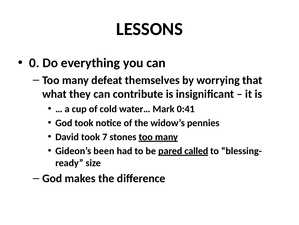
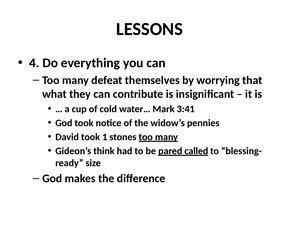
0: 0 -> 4
0:41: 0:41 -> 3:41
7: 7 -> 1
been: been -> think
